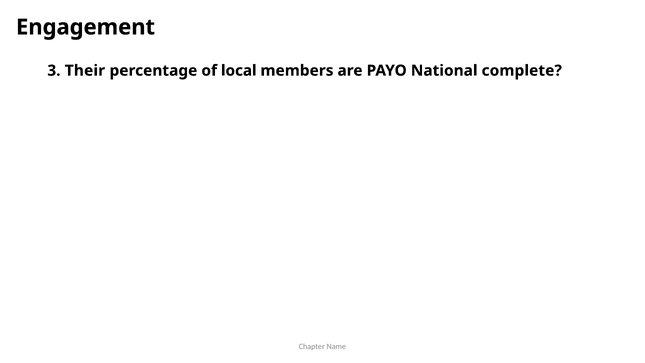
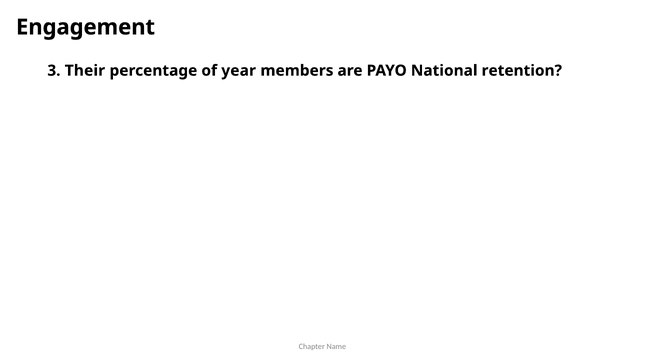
local: local -> year
complete: complete -> retention
